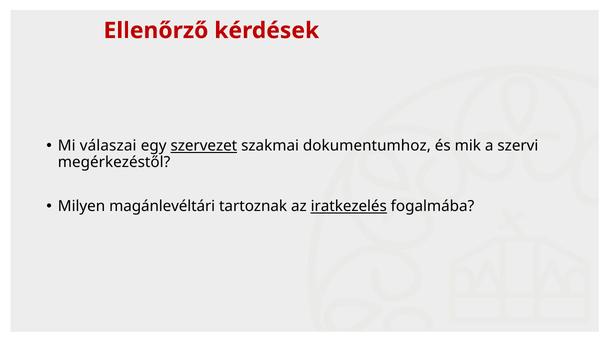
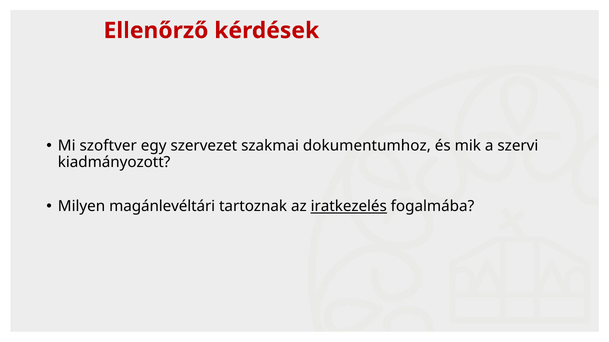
válaszai: válaszai -> szoftver
szervezet underline: present -> none
megérkezéstől: megérkezéstől -> kiadmányozott
